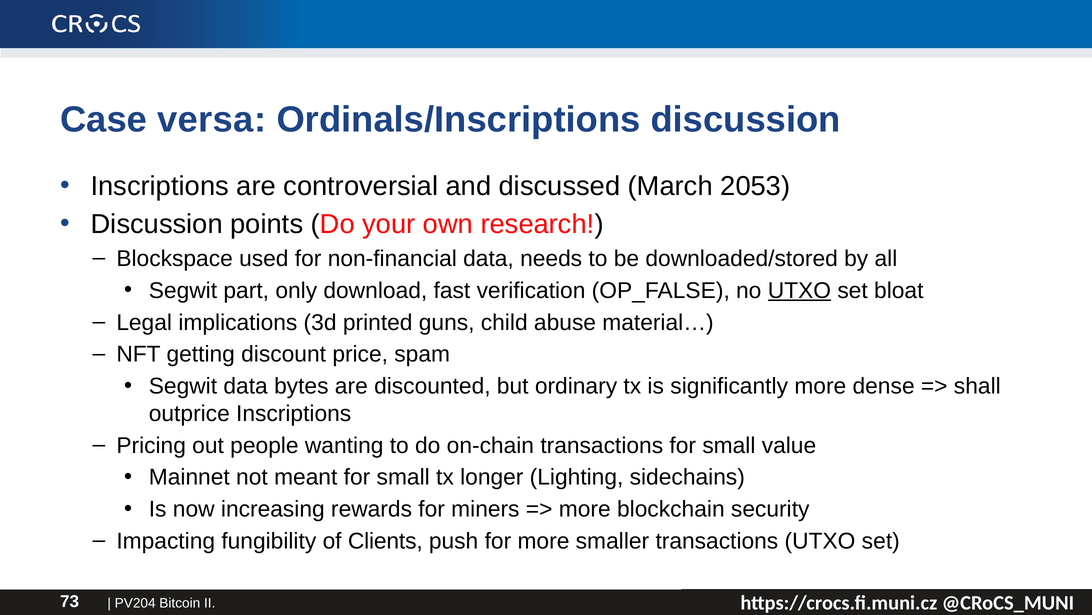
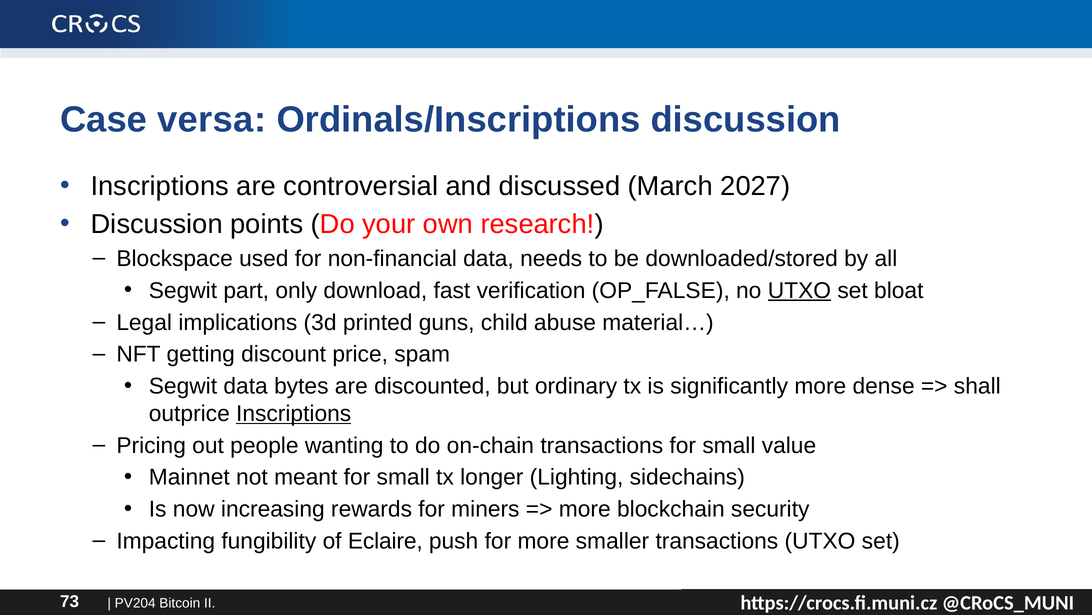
2053: 2053 -> 2027
Inscriptions at (294, 413) underline: none -> present
Clients: Clients -> Eclaire
